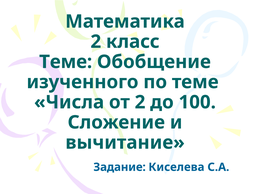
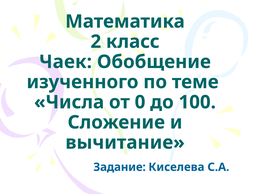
Теме at (66, 62): Теме -> Чаек
от 2: 2 -> 0
